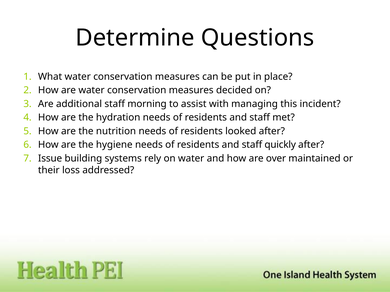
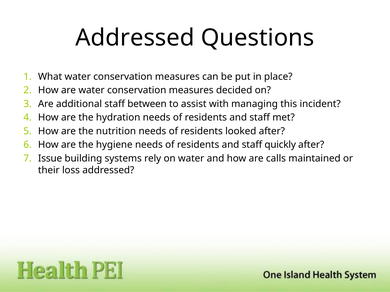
Determine at (135, 38): Determine -> Addressed
morning: morning -> between
over: over -> calls
